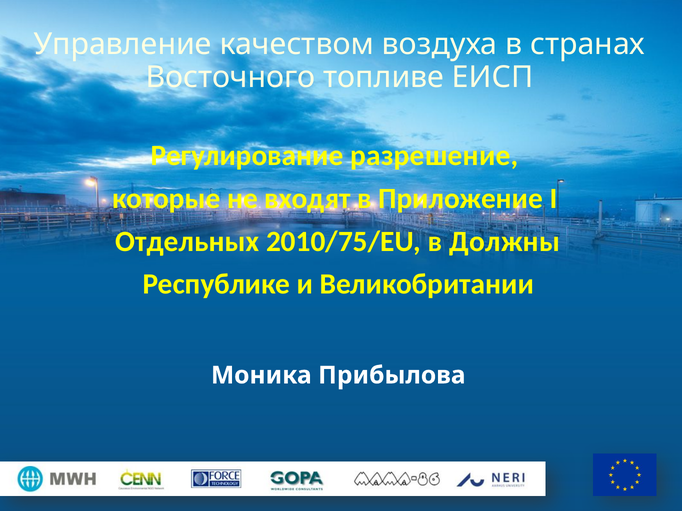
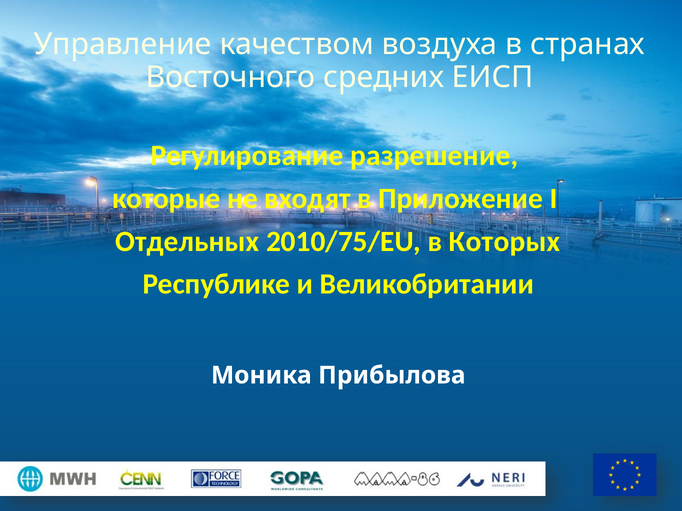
топливе: топливе -> средних
Должны: Должны -> Которых
